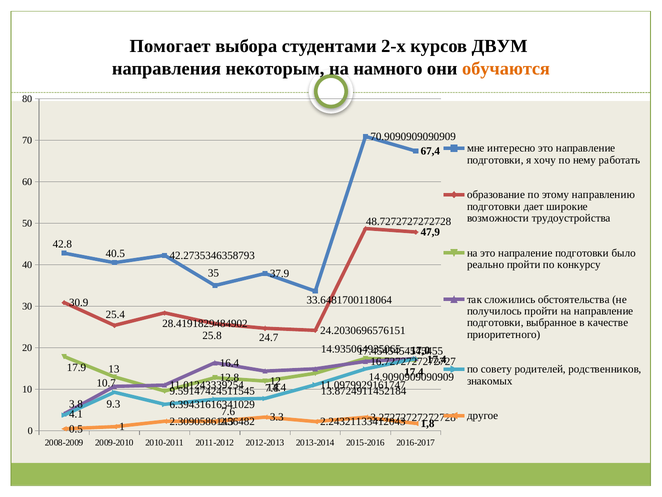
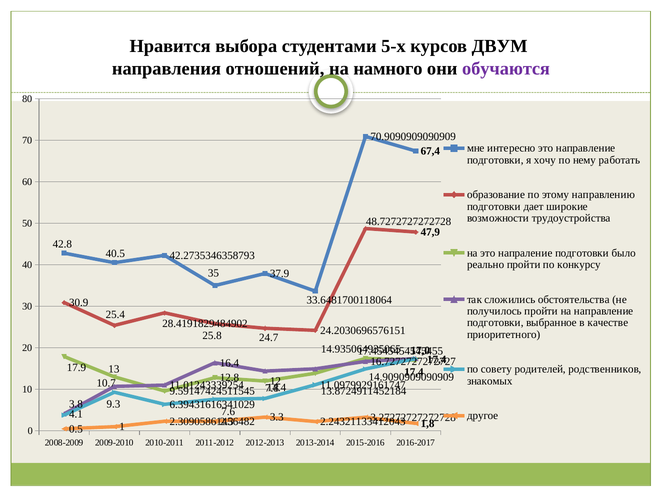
Помогает: Помогает -> Нравится
2-х: 2-х -> 5-х
некоторым: некоторым -> отношений
обучаются colour: orange -> purple
